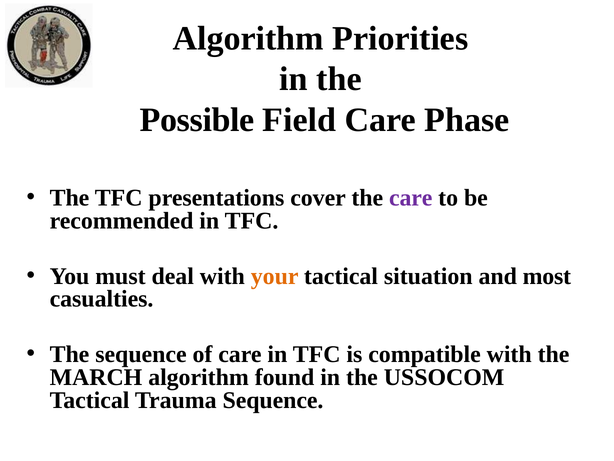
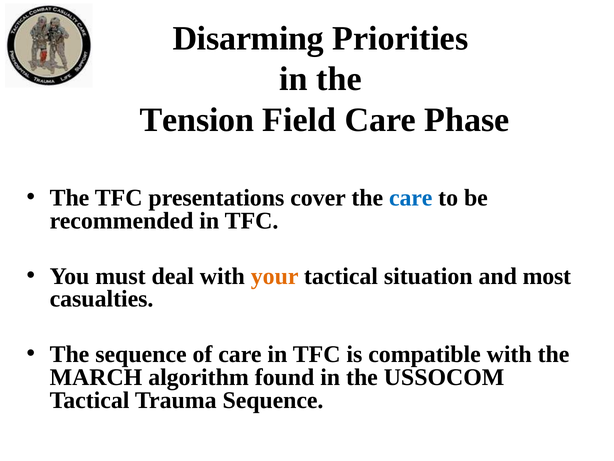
Algorithm at (248, 38): Algorithm -> Disarming
Possible: Possible -> Tension
care at (411, 198) colour: purple -> blue
